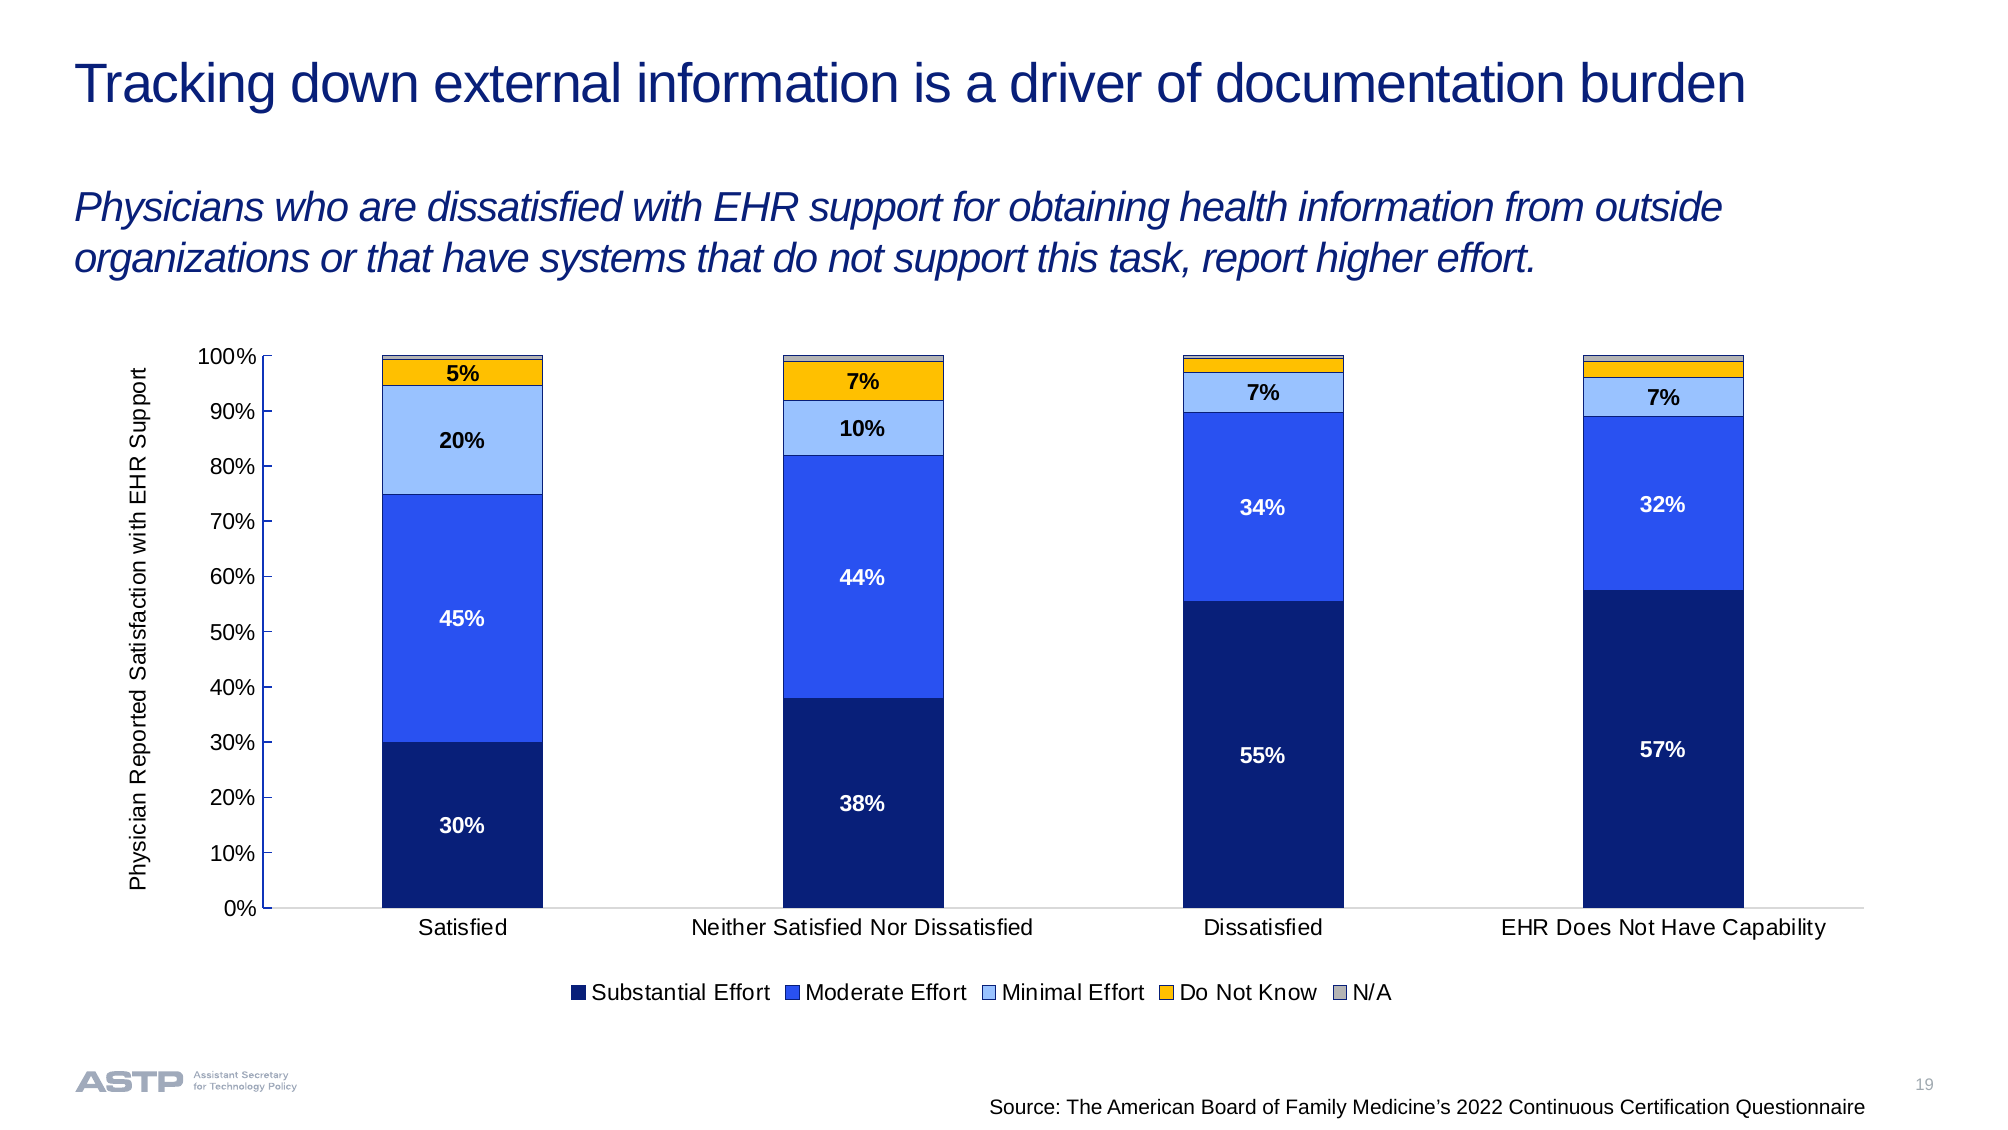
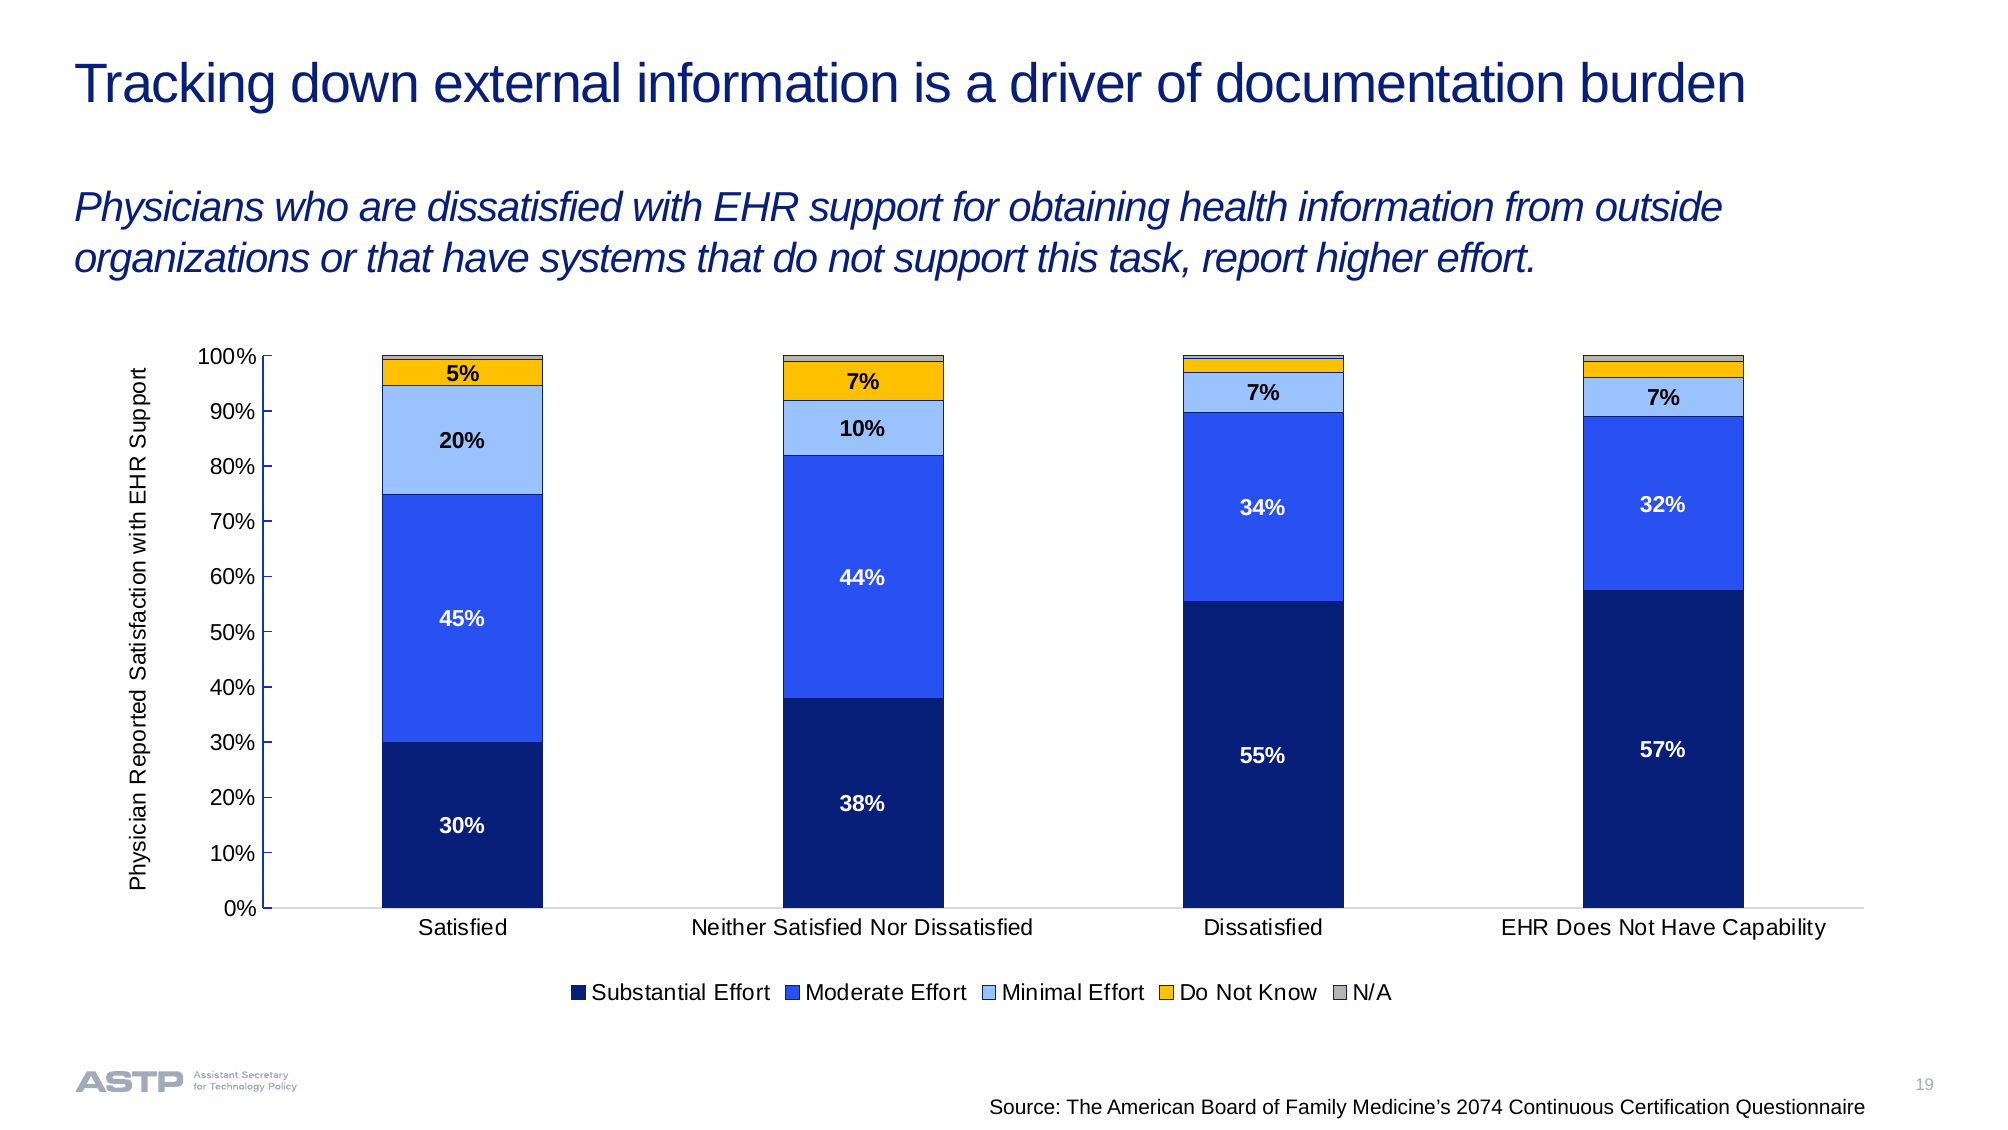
2022: 2022 -> 2074
